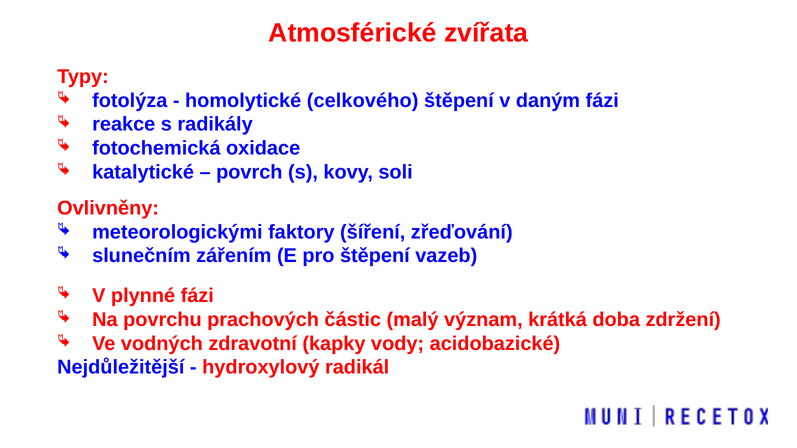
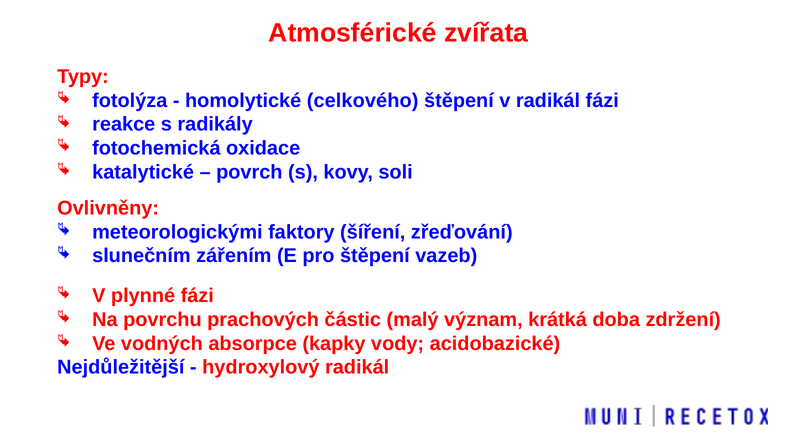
v daným: daným -> radikál
zdravotní: zdravotní -> absorpce
